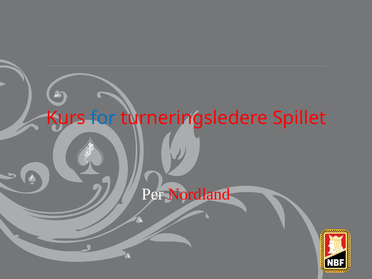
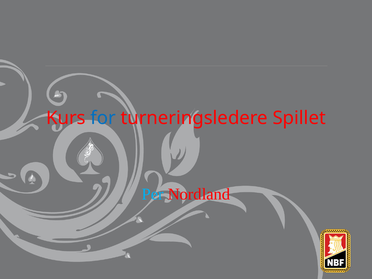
Per colour: white -> light blue
